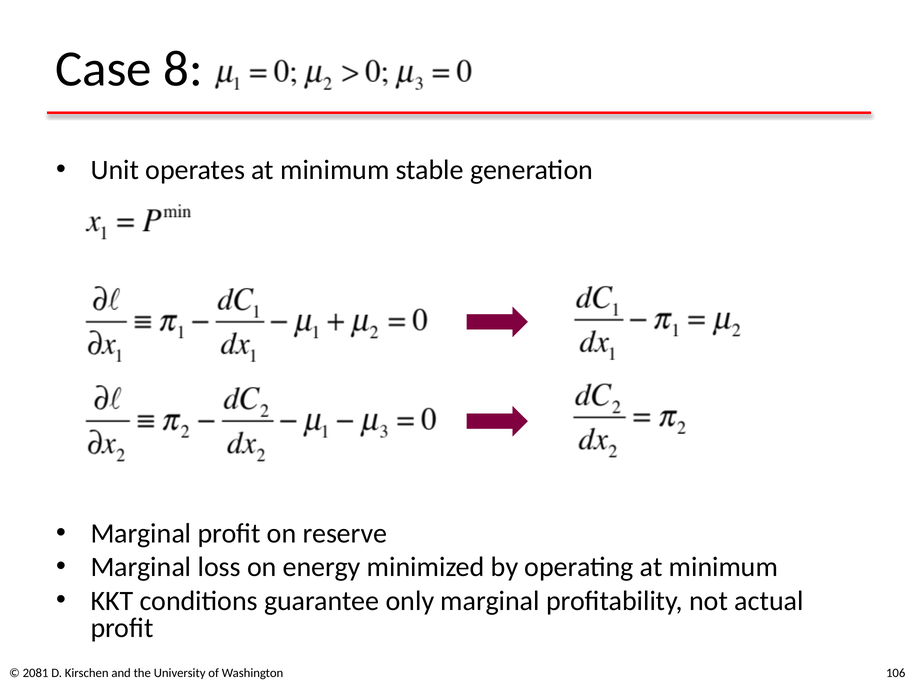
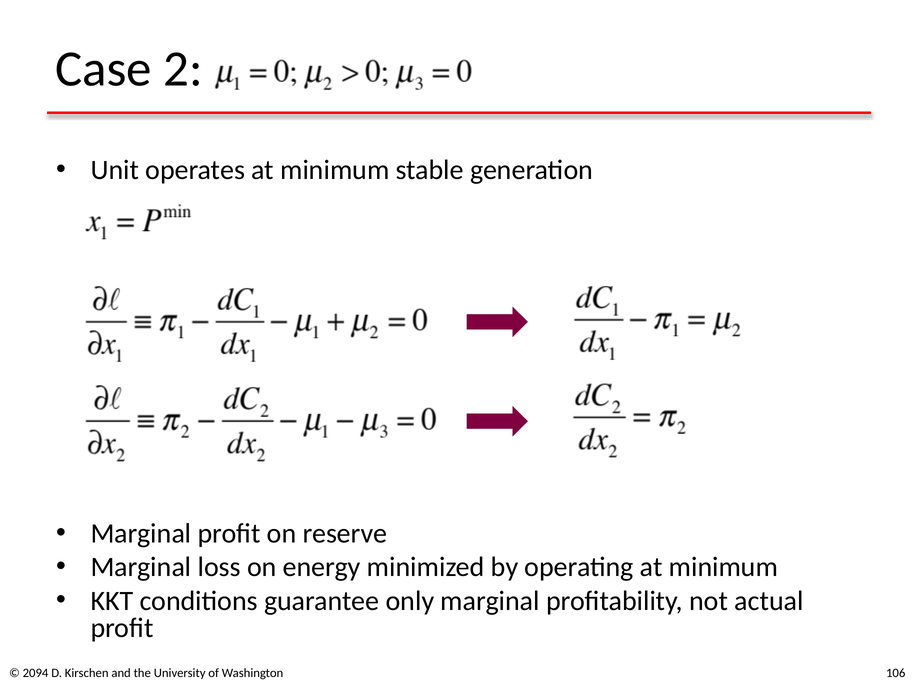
8: 8 -> 2
2081: 2081 -> 2094
